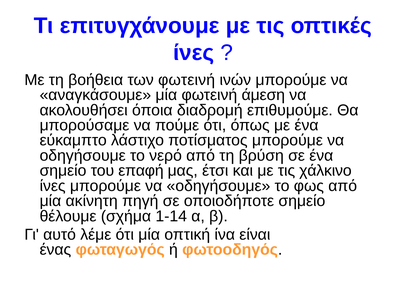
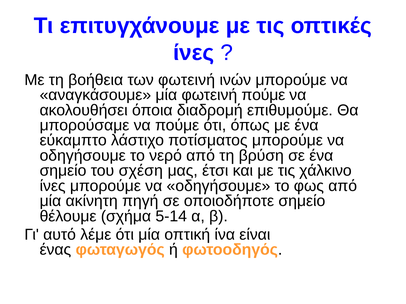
φωτεινή άμεση: άμεση -> πούμε
επαφή: επαφή -> σχέση
1-14: 1-14 -> 5-14
